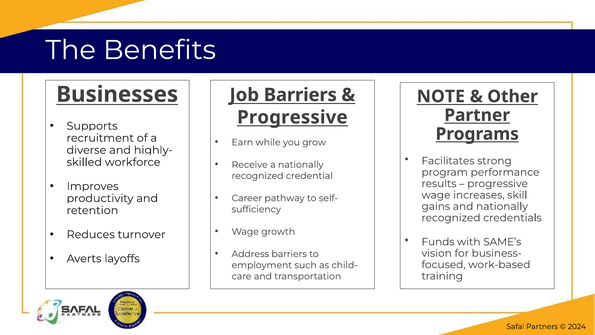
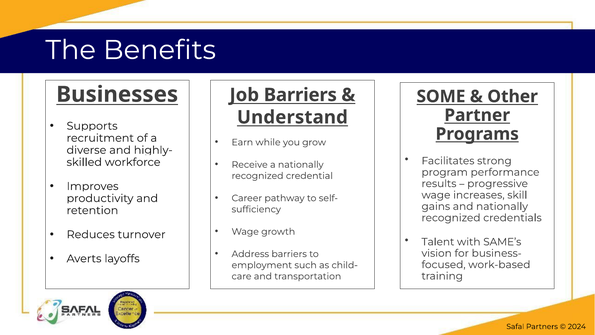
NOTE: NOTE -> SOME
Progressive at (292, 117): Progressive -> Understand
Funds: Funds -> Talent
